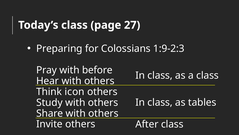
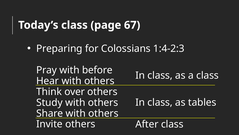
27: 27 -> 67
1:9-2:3: 1:9-2:3 -> 1:4-2:3
icon: icon -> over
